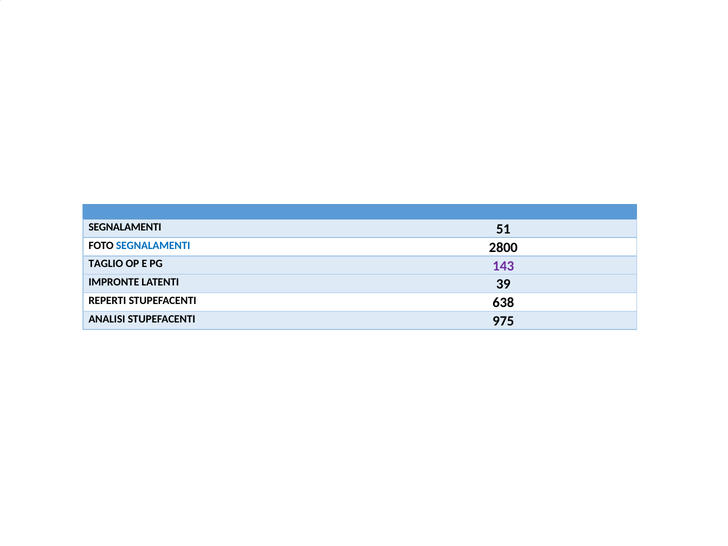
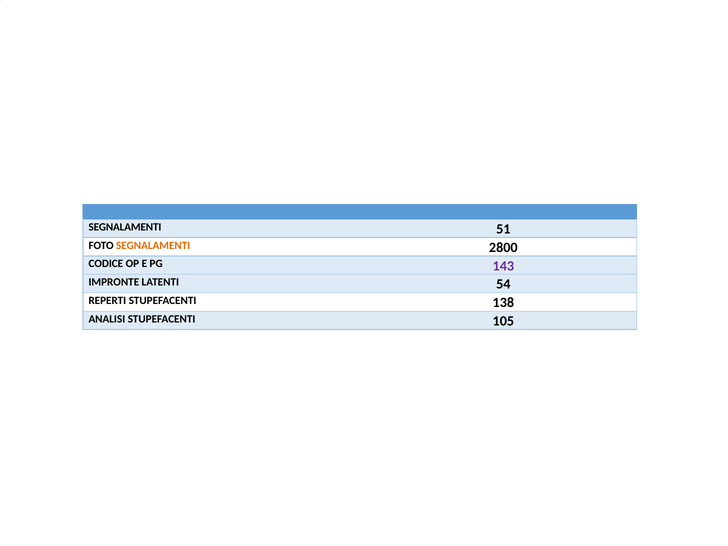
SEGNALAMENTI at (153, 245) colour: blue -> orange
TAGLIO: TAGLIO -> CODICE
39: 39 -> 54
638: 638 -> 138
975: 975 -> 105
